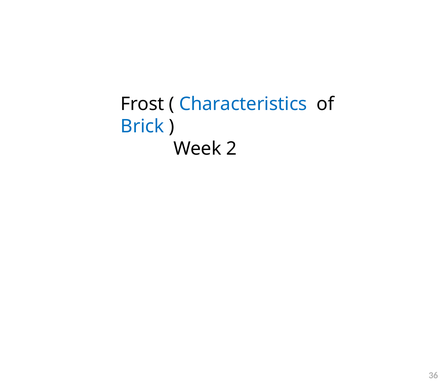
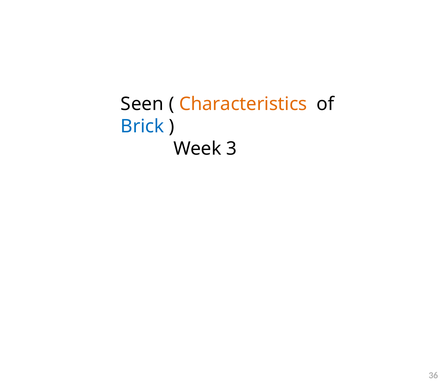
Frost: Frost -> Seen
Characteristics colour: blue -> orange
2: 2 -> 3
